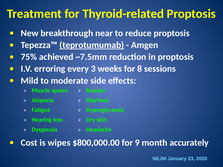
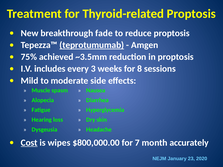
near: near -> fade
~7.5mm: ~7.5mm -> ~3.5mm
erroring: erroring -> includes
Cost underline: none -> present
9: 9 -> 7
